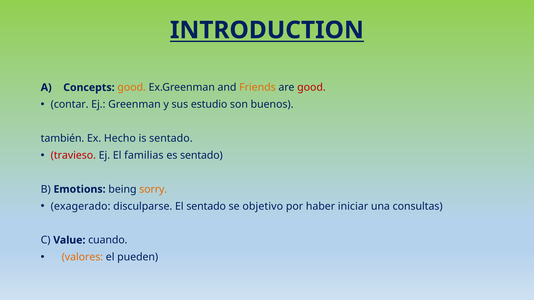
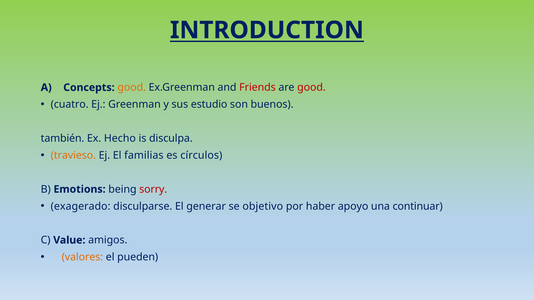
Friends colour: orange -> red
contar: contar -> cuatro
is sentado: sentado -> disculpa
travieso colour: red -> orange
es sentado: sentado -> círculos
sorry colour: orange -> red
El sentado: sentado -> generar
iniciar: iniciar -> apoyo
consultas: consultas -> continuar
cuando: cuando -> amigos
